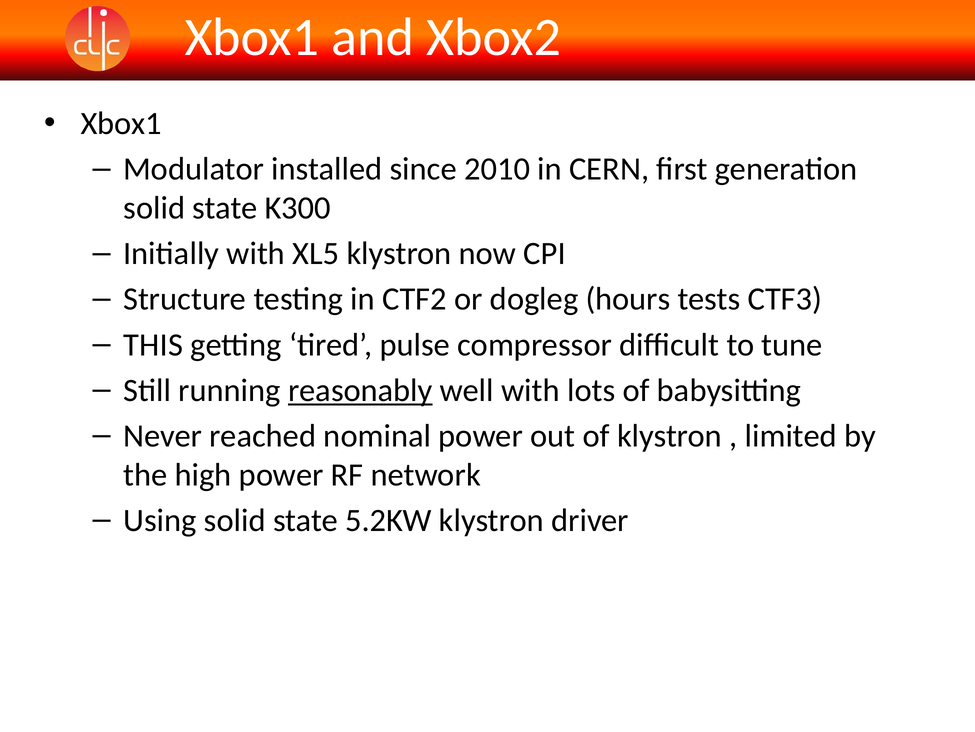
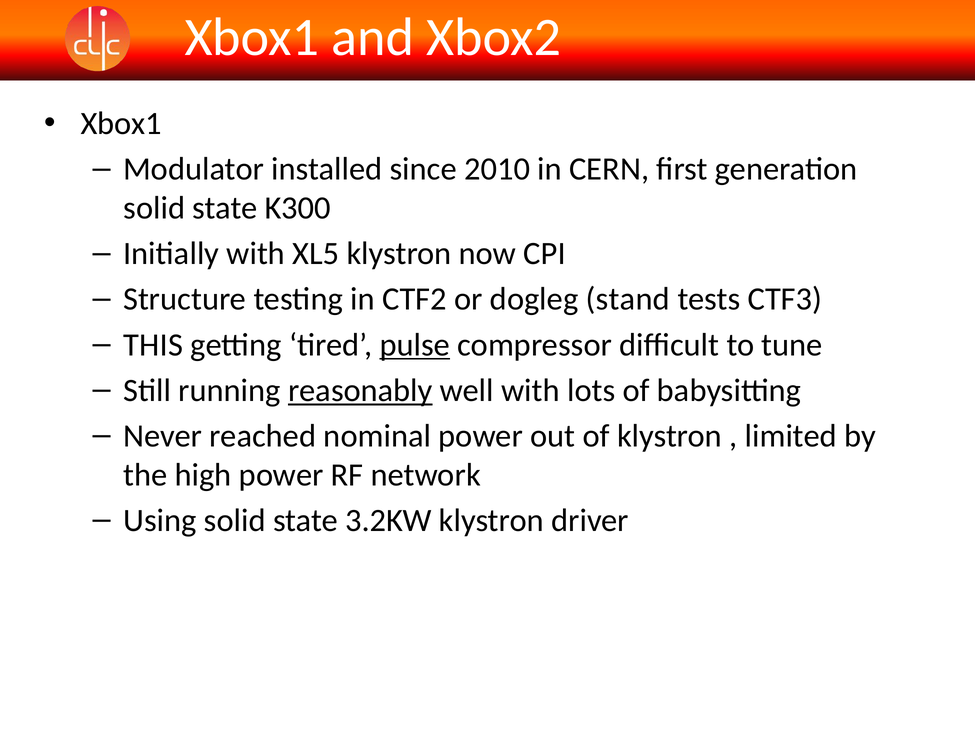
hours: hours -> stand
pulse underline: none -> present
5.2KW: 5.2KW -> 3.2KW
